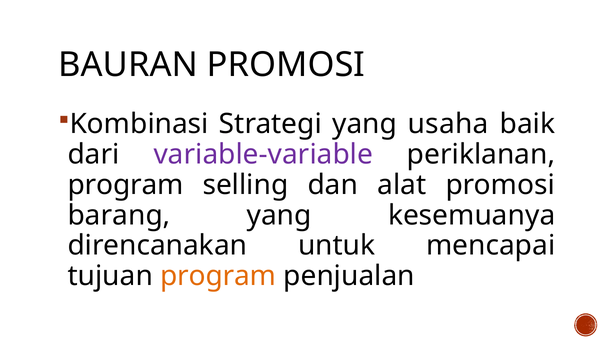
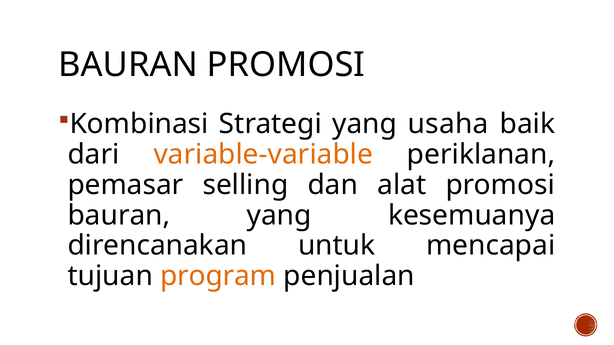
variable-variable colour: purple -> orange
program at (126, 185): program -> pemasar
barang at (119, 216): barang -> bauran
